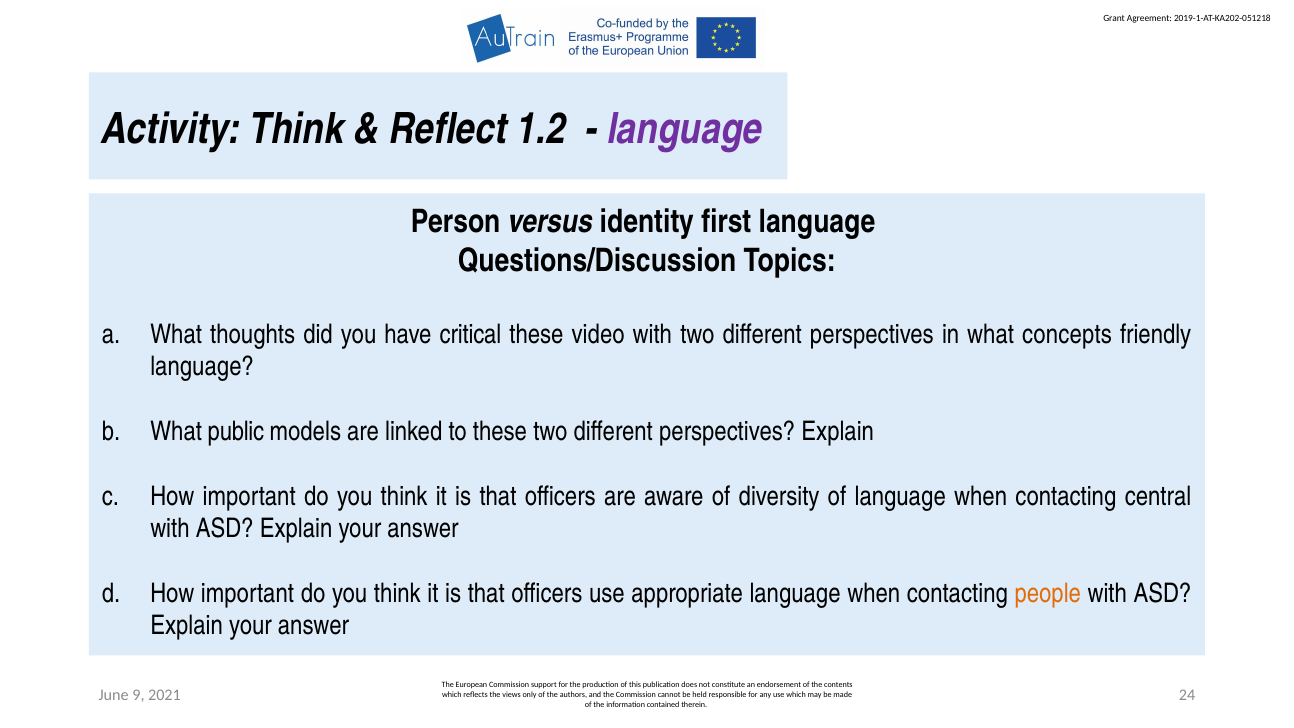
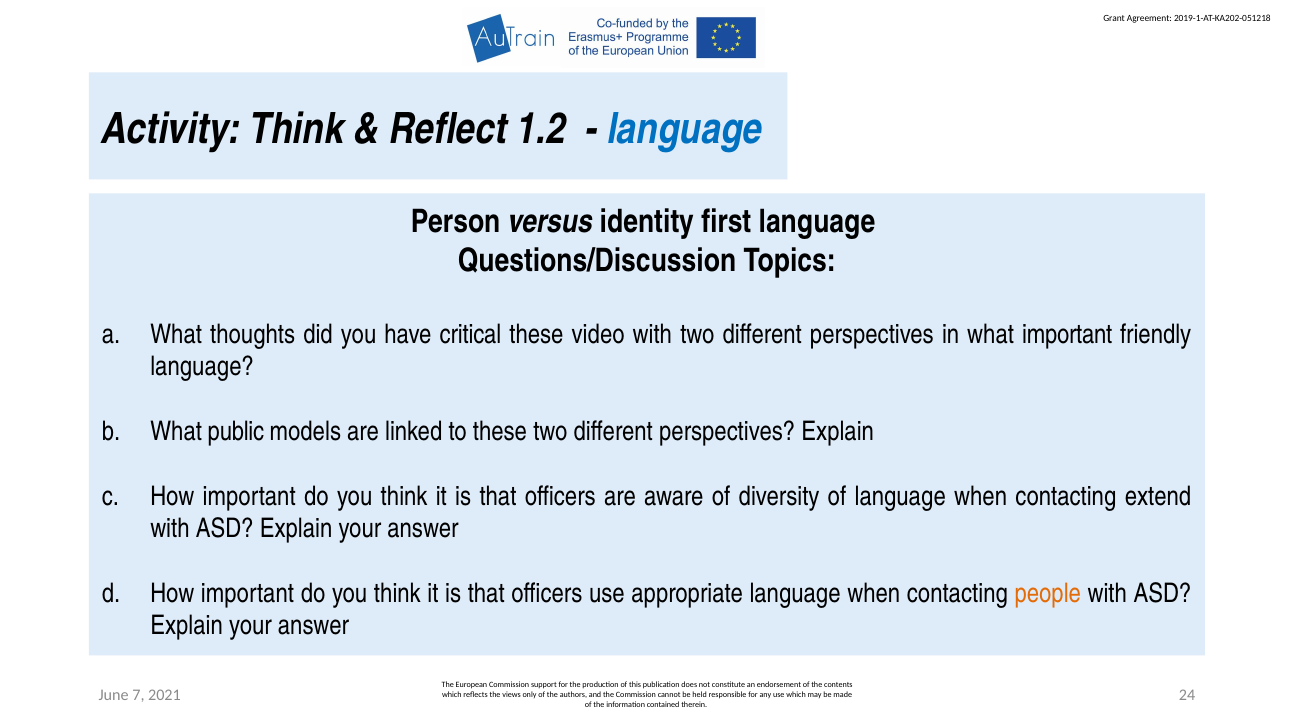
language at (685, 129) colour: purple -> blue
what concepts: concepts -> important
central: central -> extend
9: 9 -> 7
